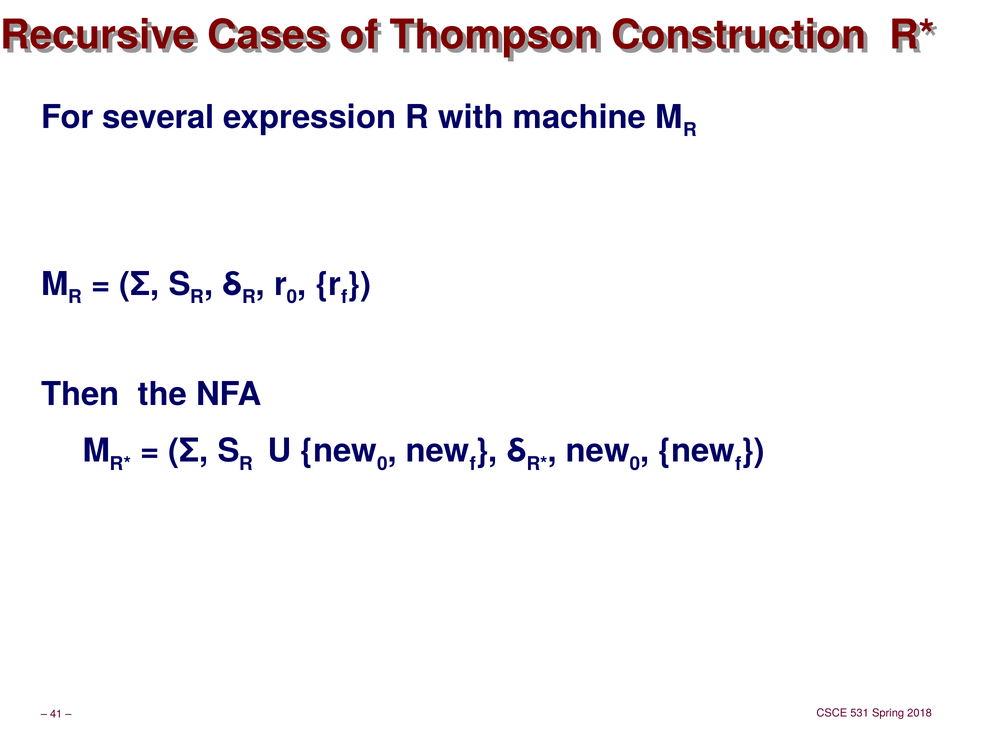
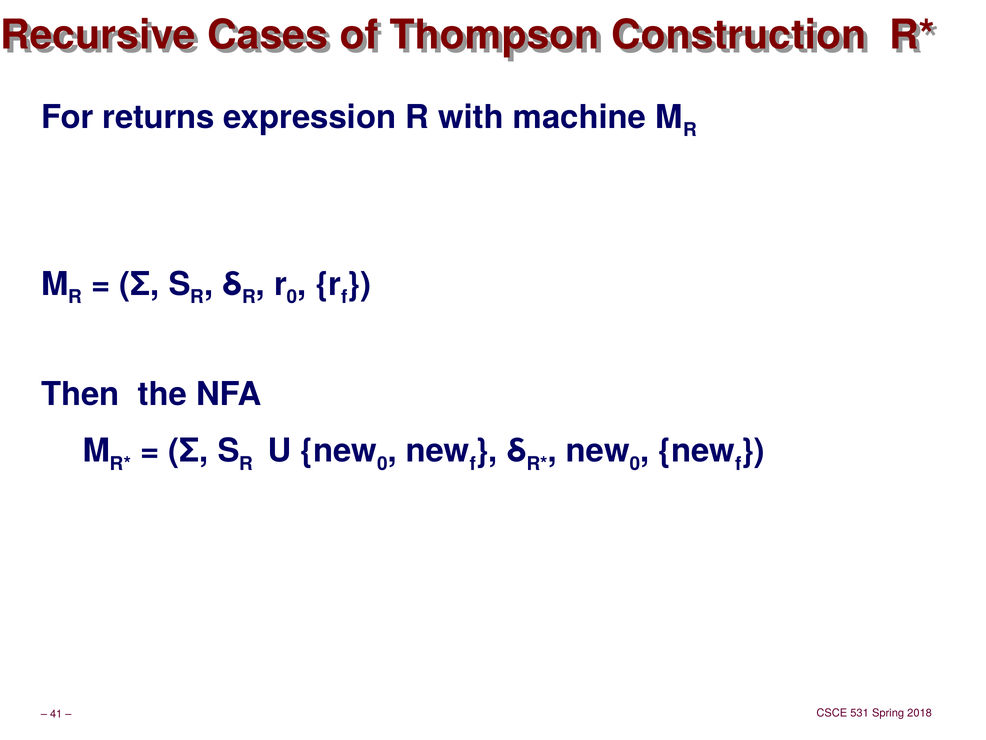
several: several -> returns
